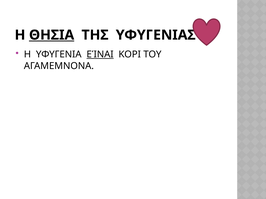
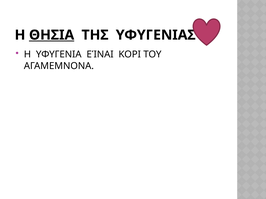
ΕΊΝΑΙ underline: present -> none
